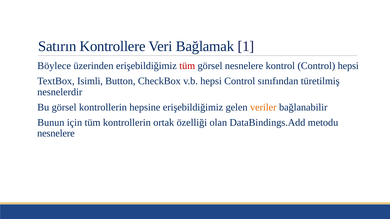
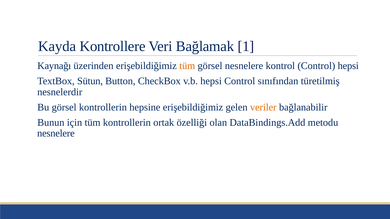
Satırın: Satırın -> Kayda
Böylece: Böylece -> Kaynağı
tüm at (187, 66) colour: red -> orange
Isimli: Isimli -> Sütun
